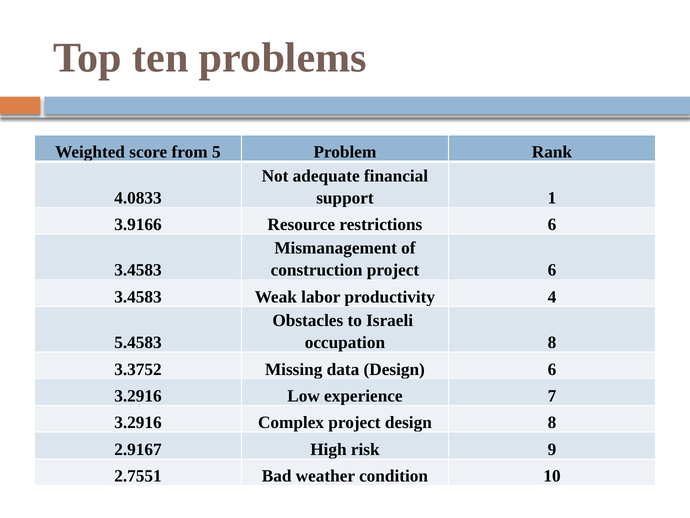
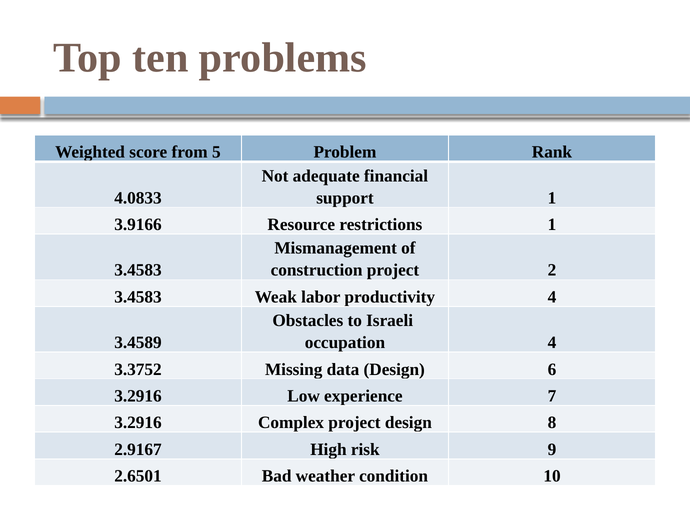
restrictions 6: 6 -> 1
project 6: 6 -> 2
5.4583: 5.4583 -> 3.4589
occupation 8: 8 -> 4
2.7551: 2.7551 -> 2.6501
